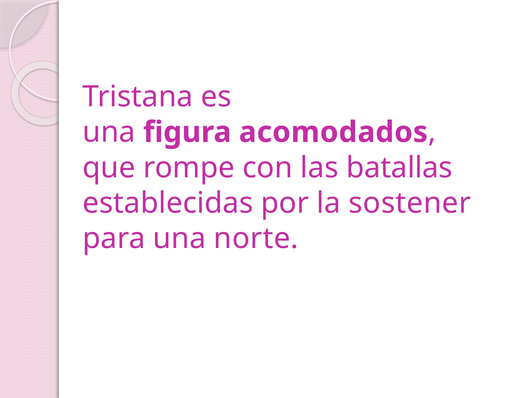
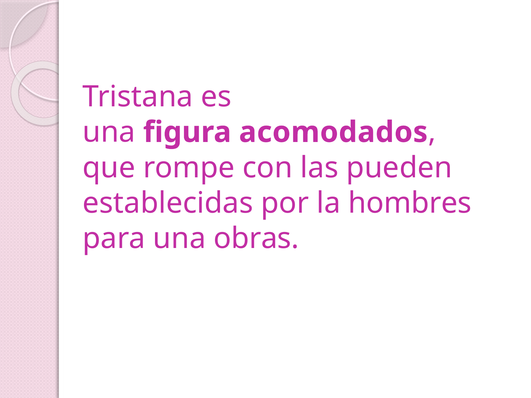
batallas: batallas -> pueden
sostener: sostener -> hombres
norte: norte -> obras
